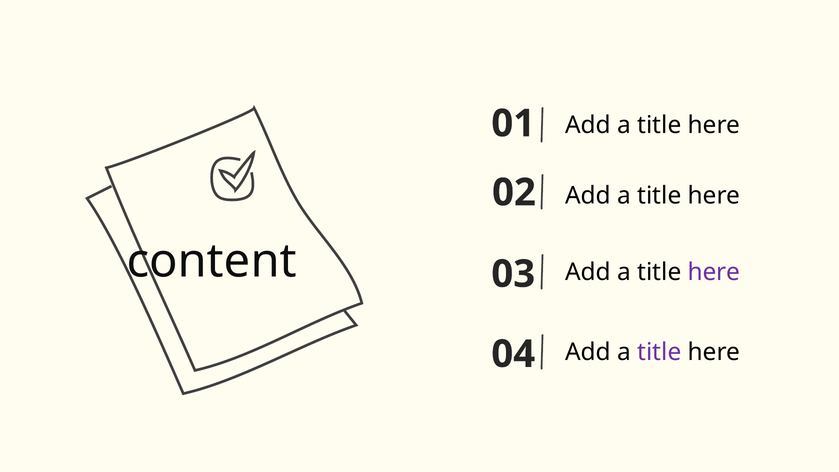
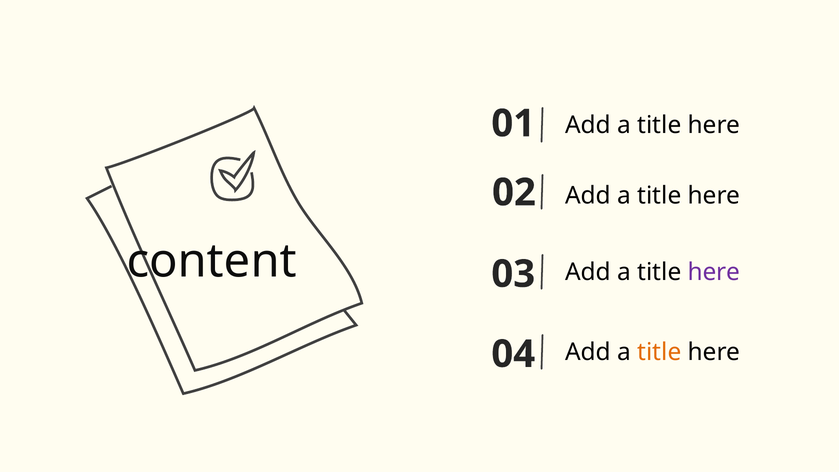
title at (659, 352) colour: purple -> orange
